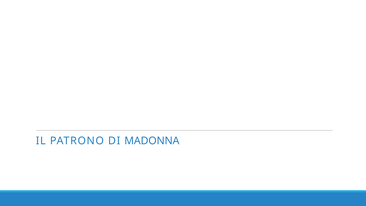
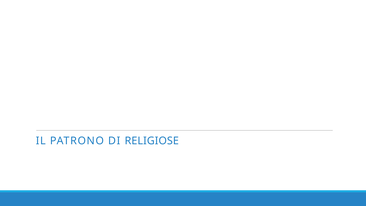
MADONNA: MADONNA -> RELIGIOSE
